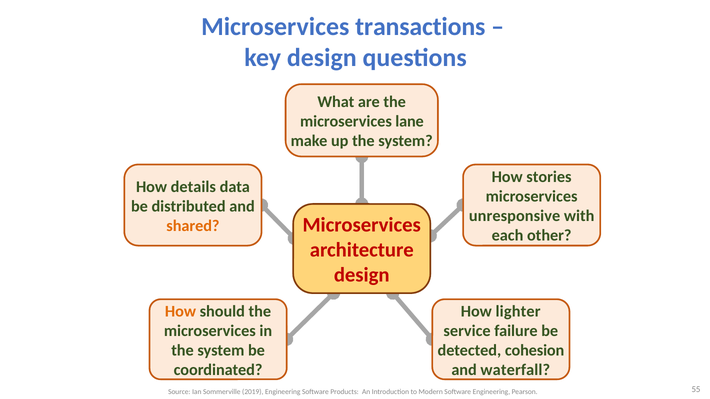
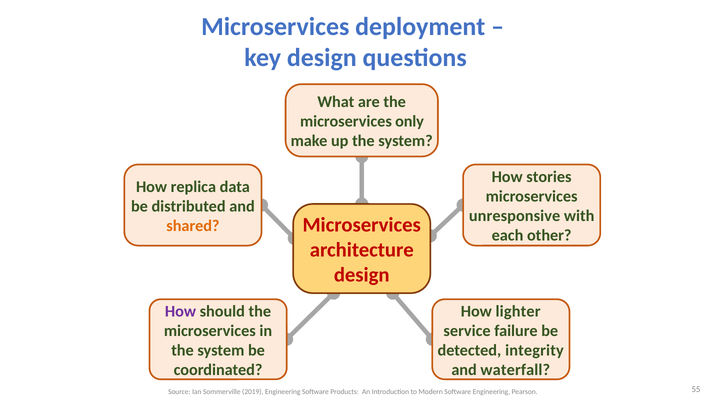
transactions: transactions -> deployment
lane: lane -> only
details: details -> replica
How at (180, 311) colour: orange -> purple
cohesion: cohesion -> integrity
